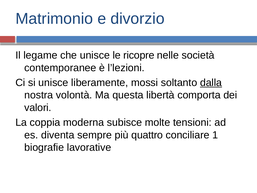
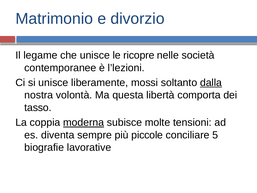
valori: valori -> tasso
moderna underline: none -> present
quattro: quattro -> piccole
1: 1 -> 5
